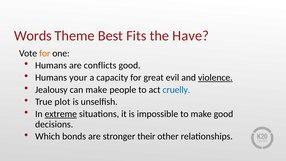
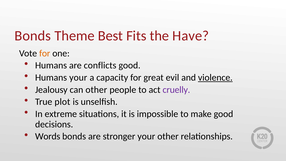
Words at (33, 36): Words -> Bonds
can make: make -> other
cruelly colour: blue -> purple
extreme underline: present -> none
Which: Which -> Words
stronger their: their -> your
